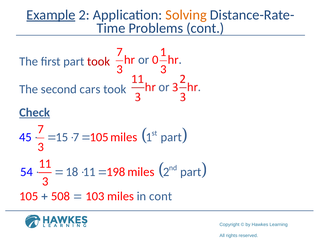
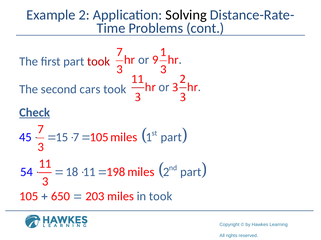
Example underline: present -> none
Solving colour: orange -> black
0: 0 -> 9
508: 508 -> 650
103: 103 -> 203
in cont: cont -> took
